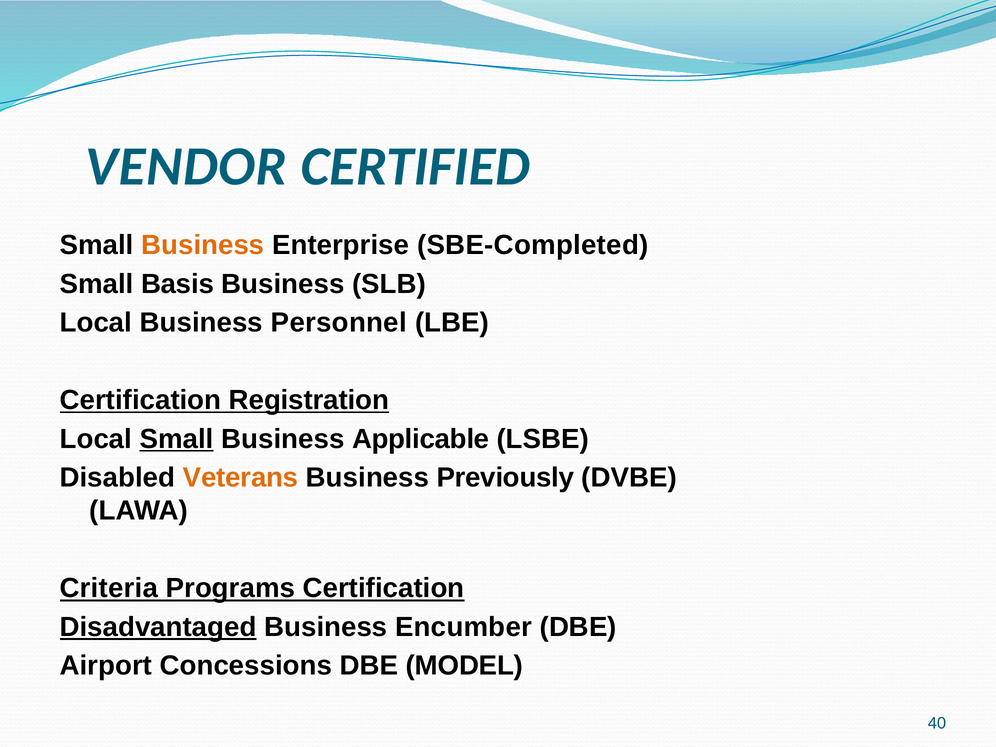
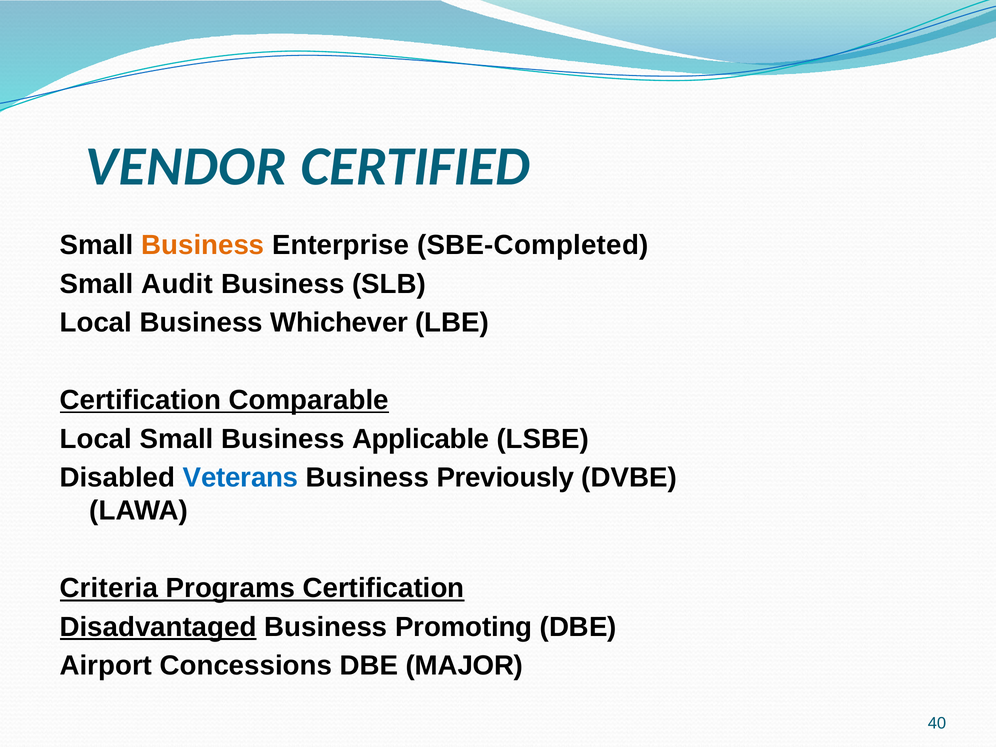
Basis: Basis -> Audit
Personnel: Personnel -> Whichever
Registration: Registration -> Comparable
Small at (177, 439) underline: present -> none
Veterans colour: orange -> blue
Encumber: Encumber -> Promoting
MODEL: MODEL -> MAJOR
